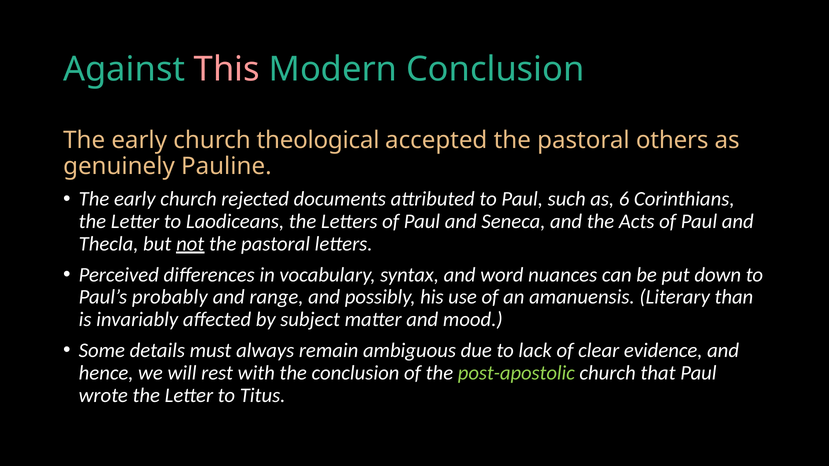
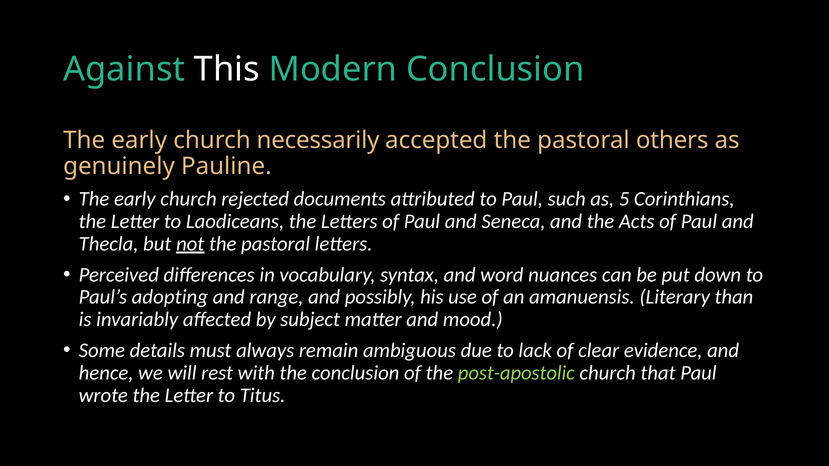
This colour: pink -> white
theological: theological -> necessarily
6: 6 -> 5
probably: probably -> adopting
